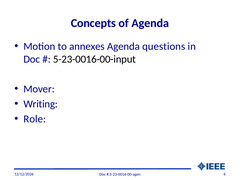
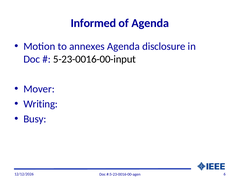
Concepts: Concepts -> Informed
questions: questions -> disclosure
Role: Role -> Busy
